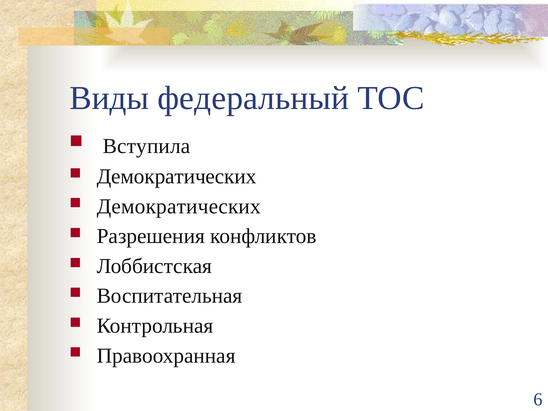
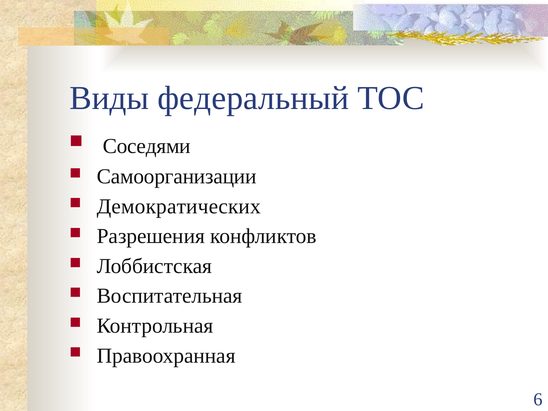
Вступила: Вступила -> Соседями
Демократических at (177, 176): Демократических -> Самоорганизации
